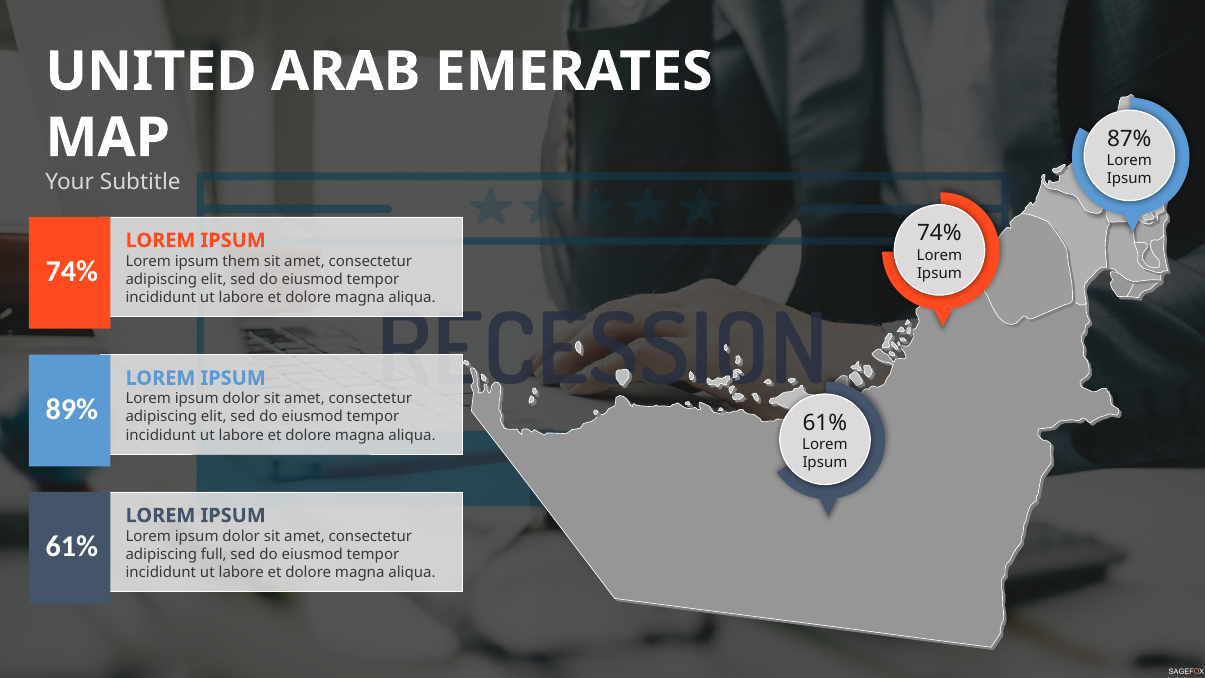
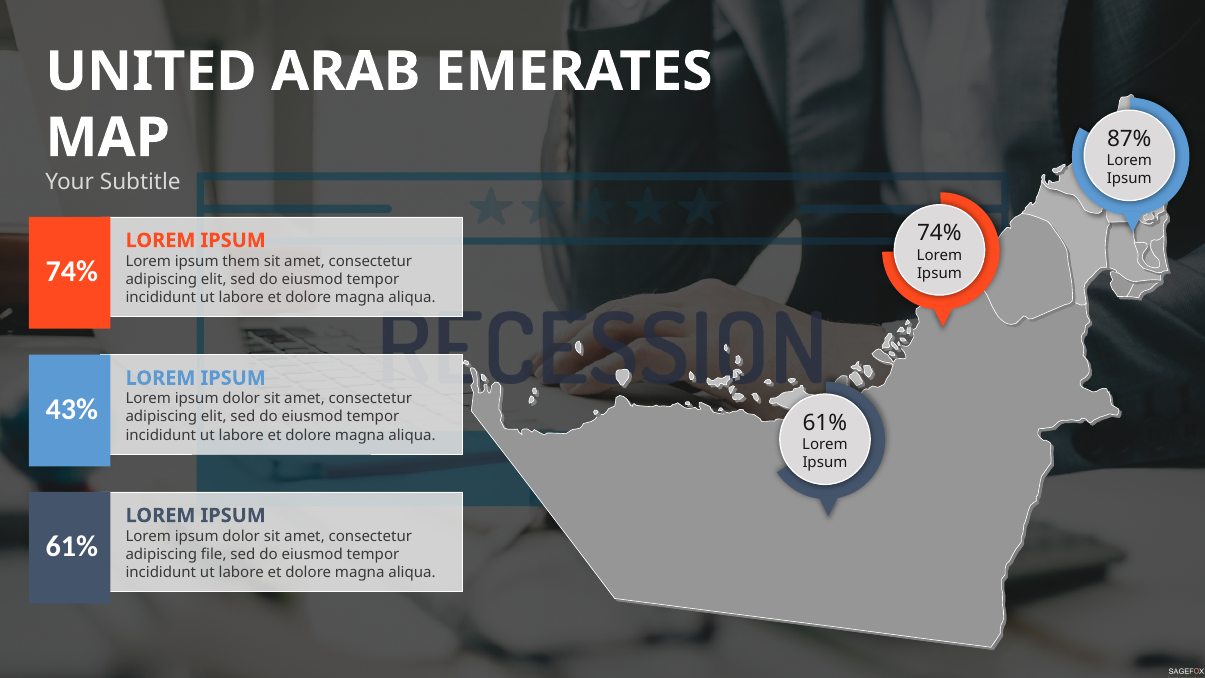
89%: 89% -> 43%
full: full -> file
